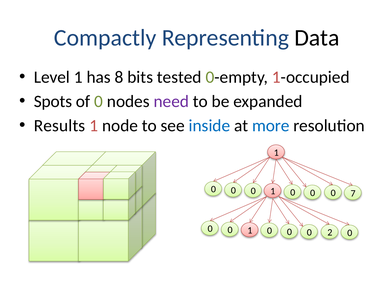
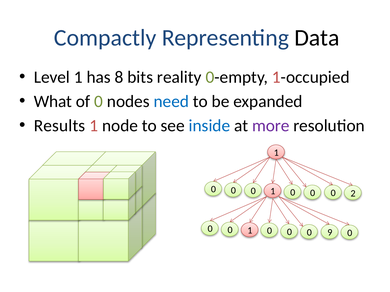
tested: tested -> reality
Spots: Spots -> What
need colour: purple -> blue
more colour: blue -> purple
7: 7 -> 2
2: 2 -> 9
